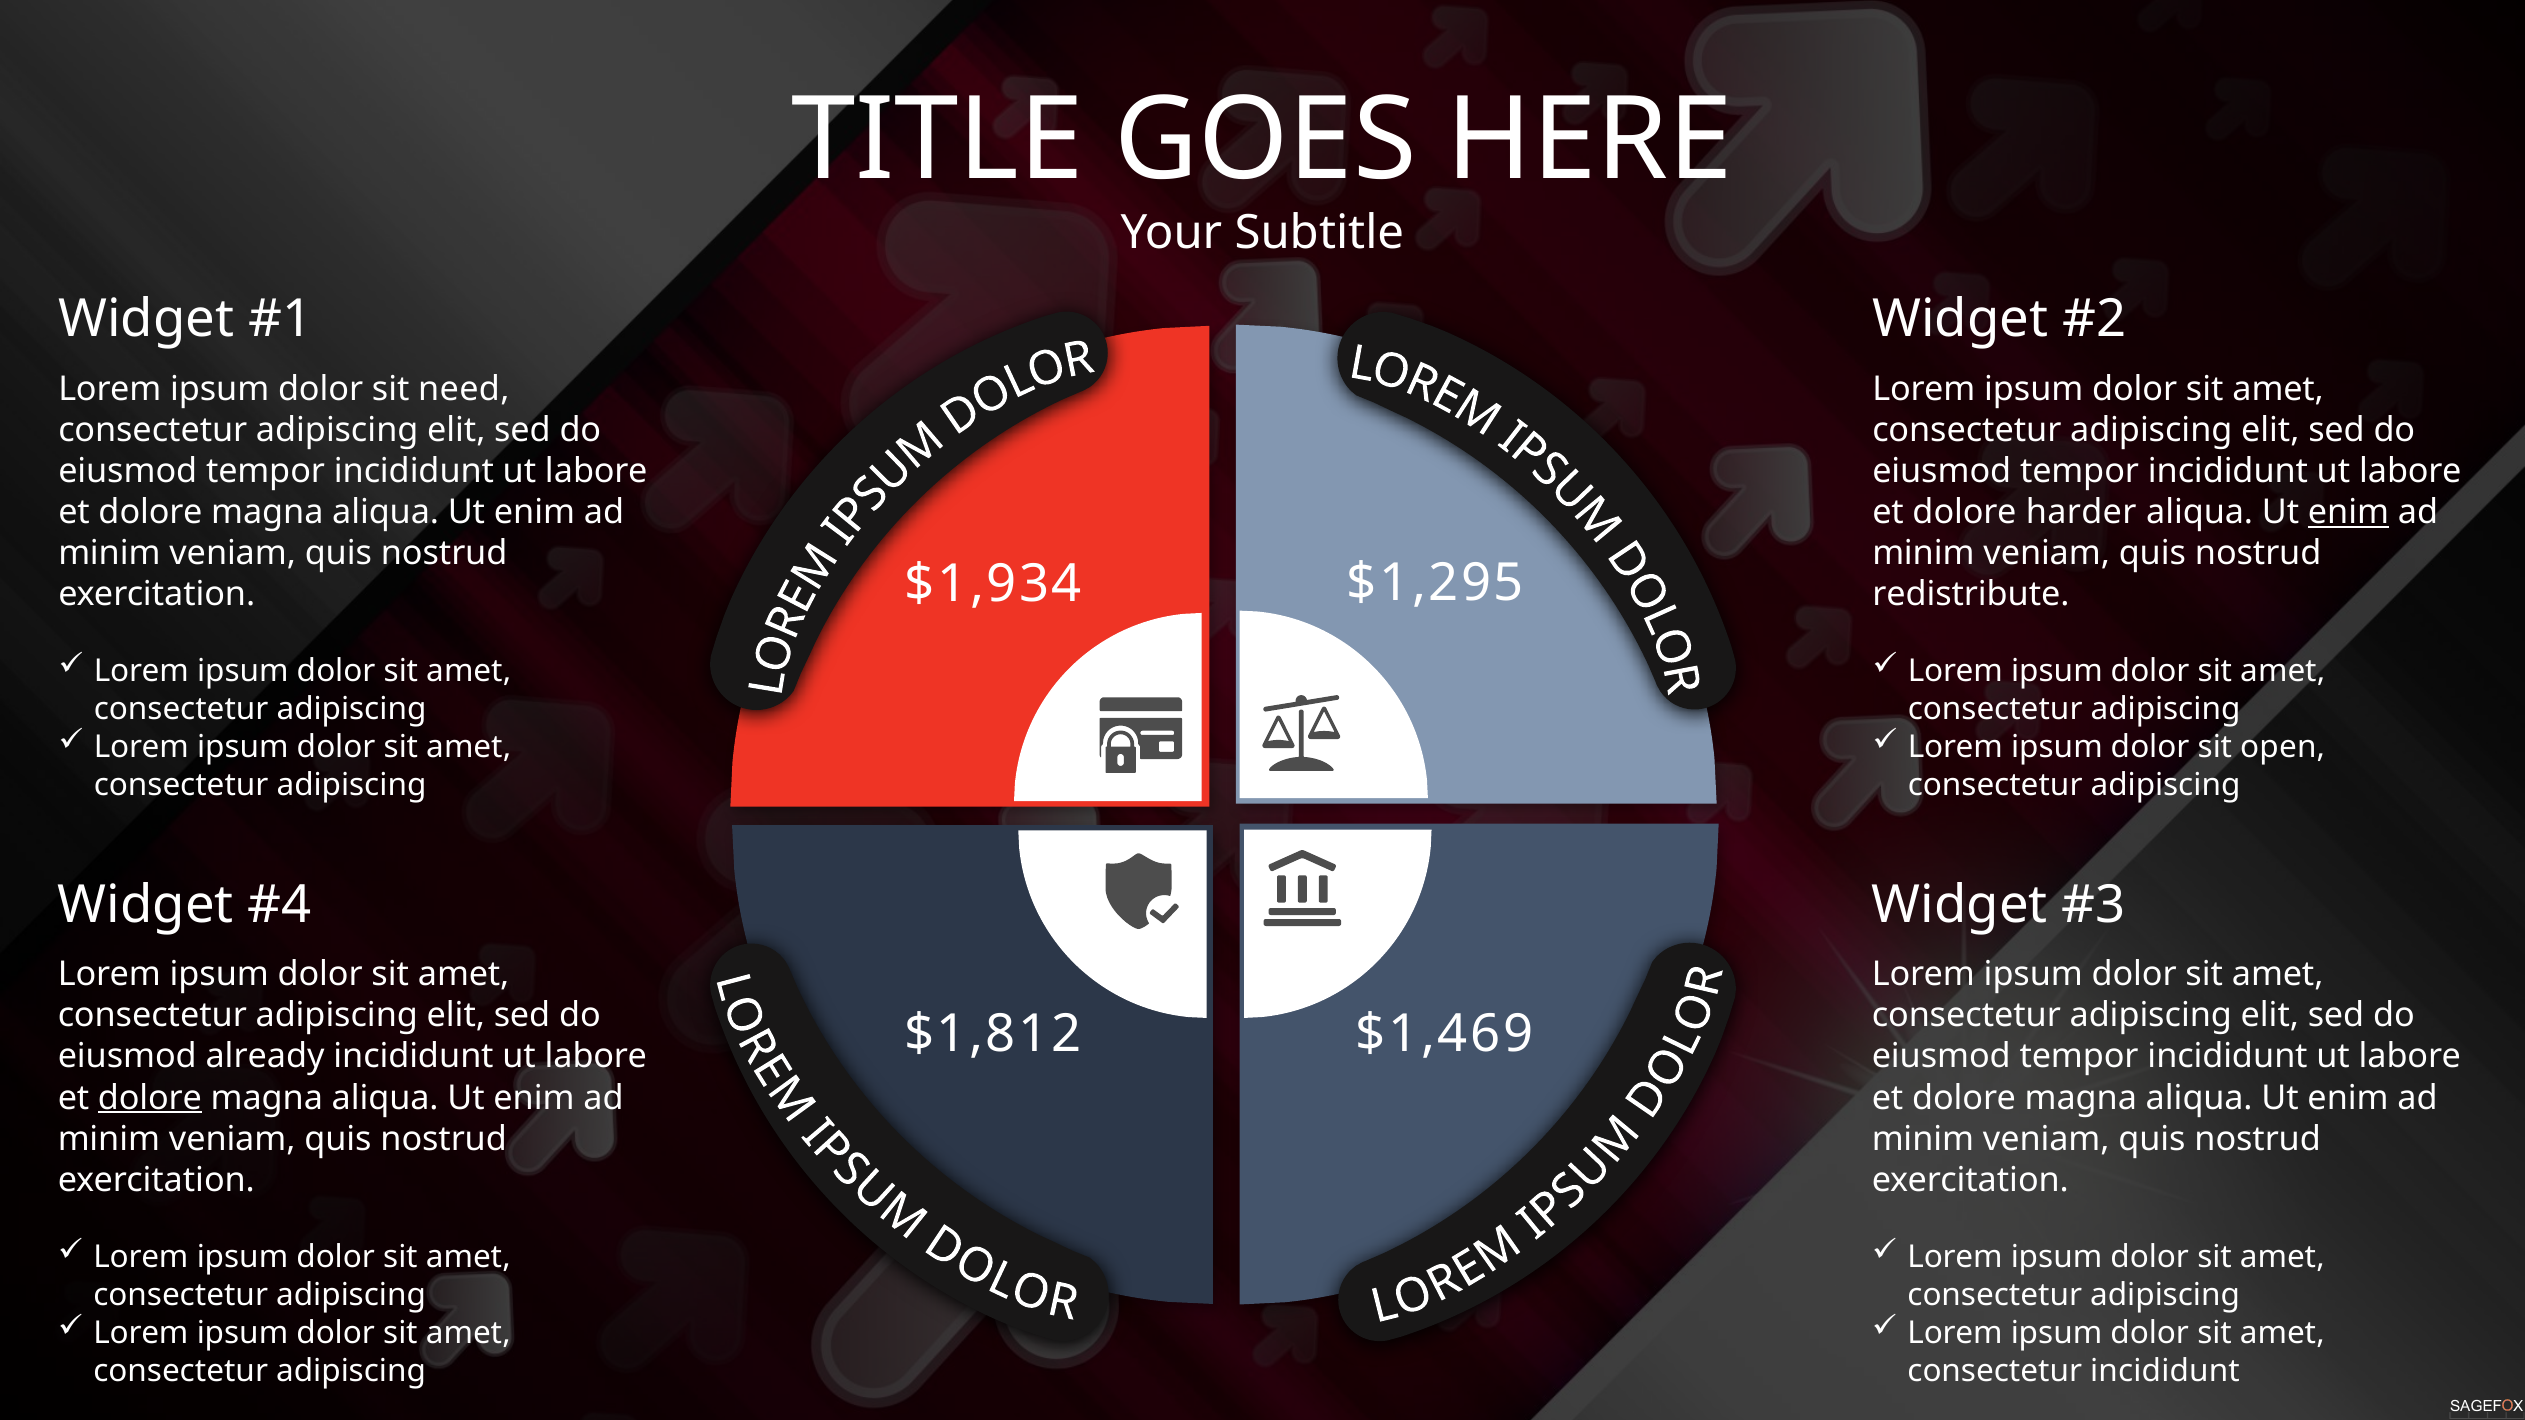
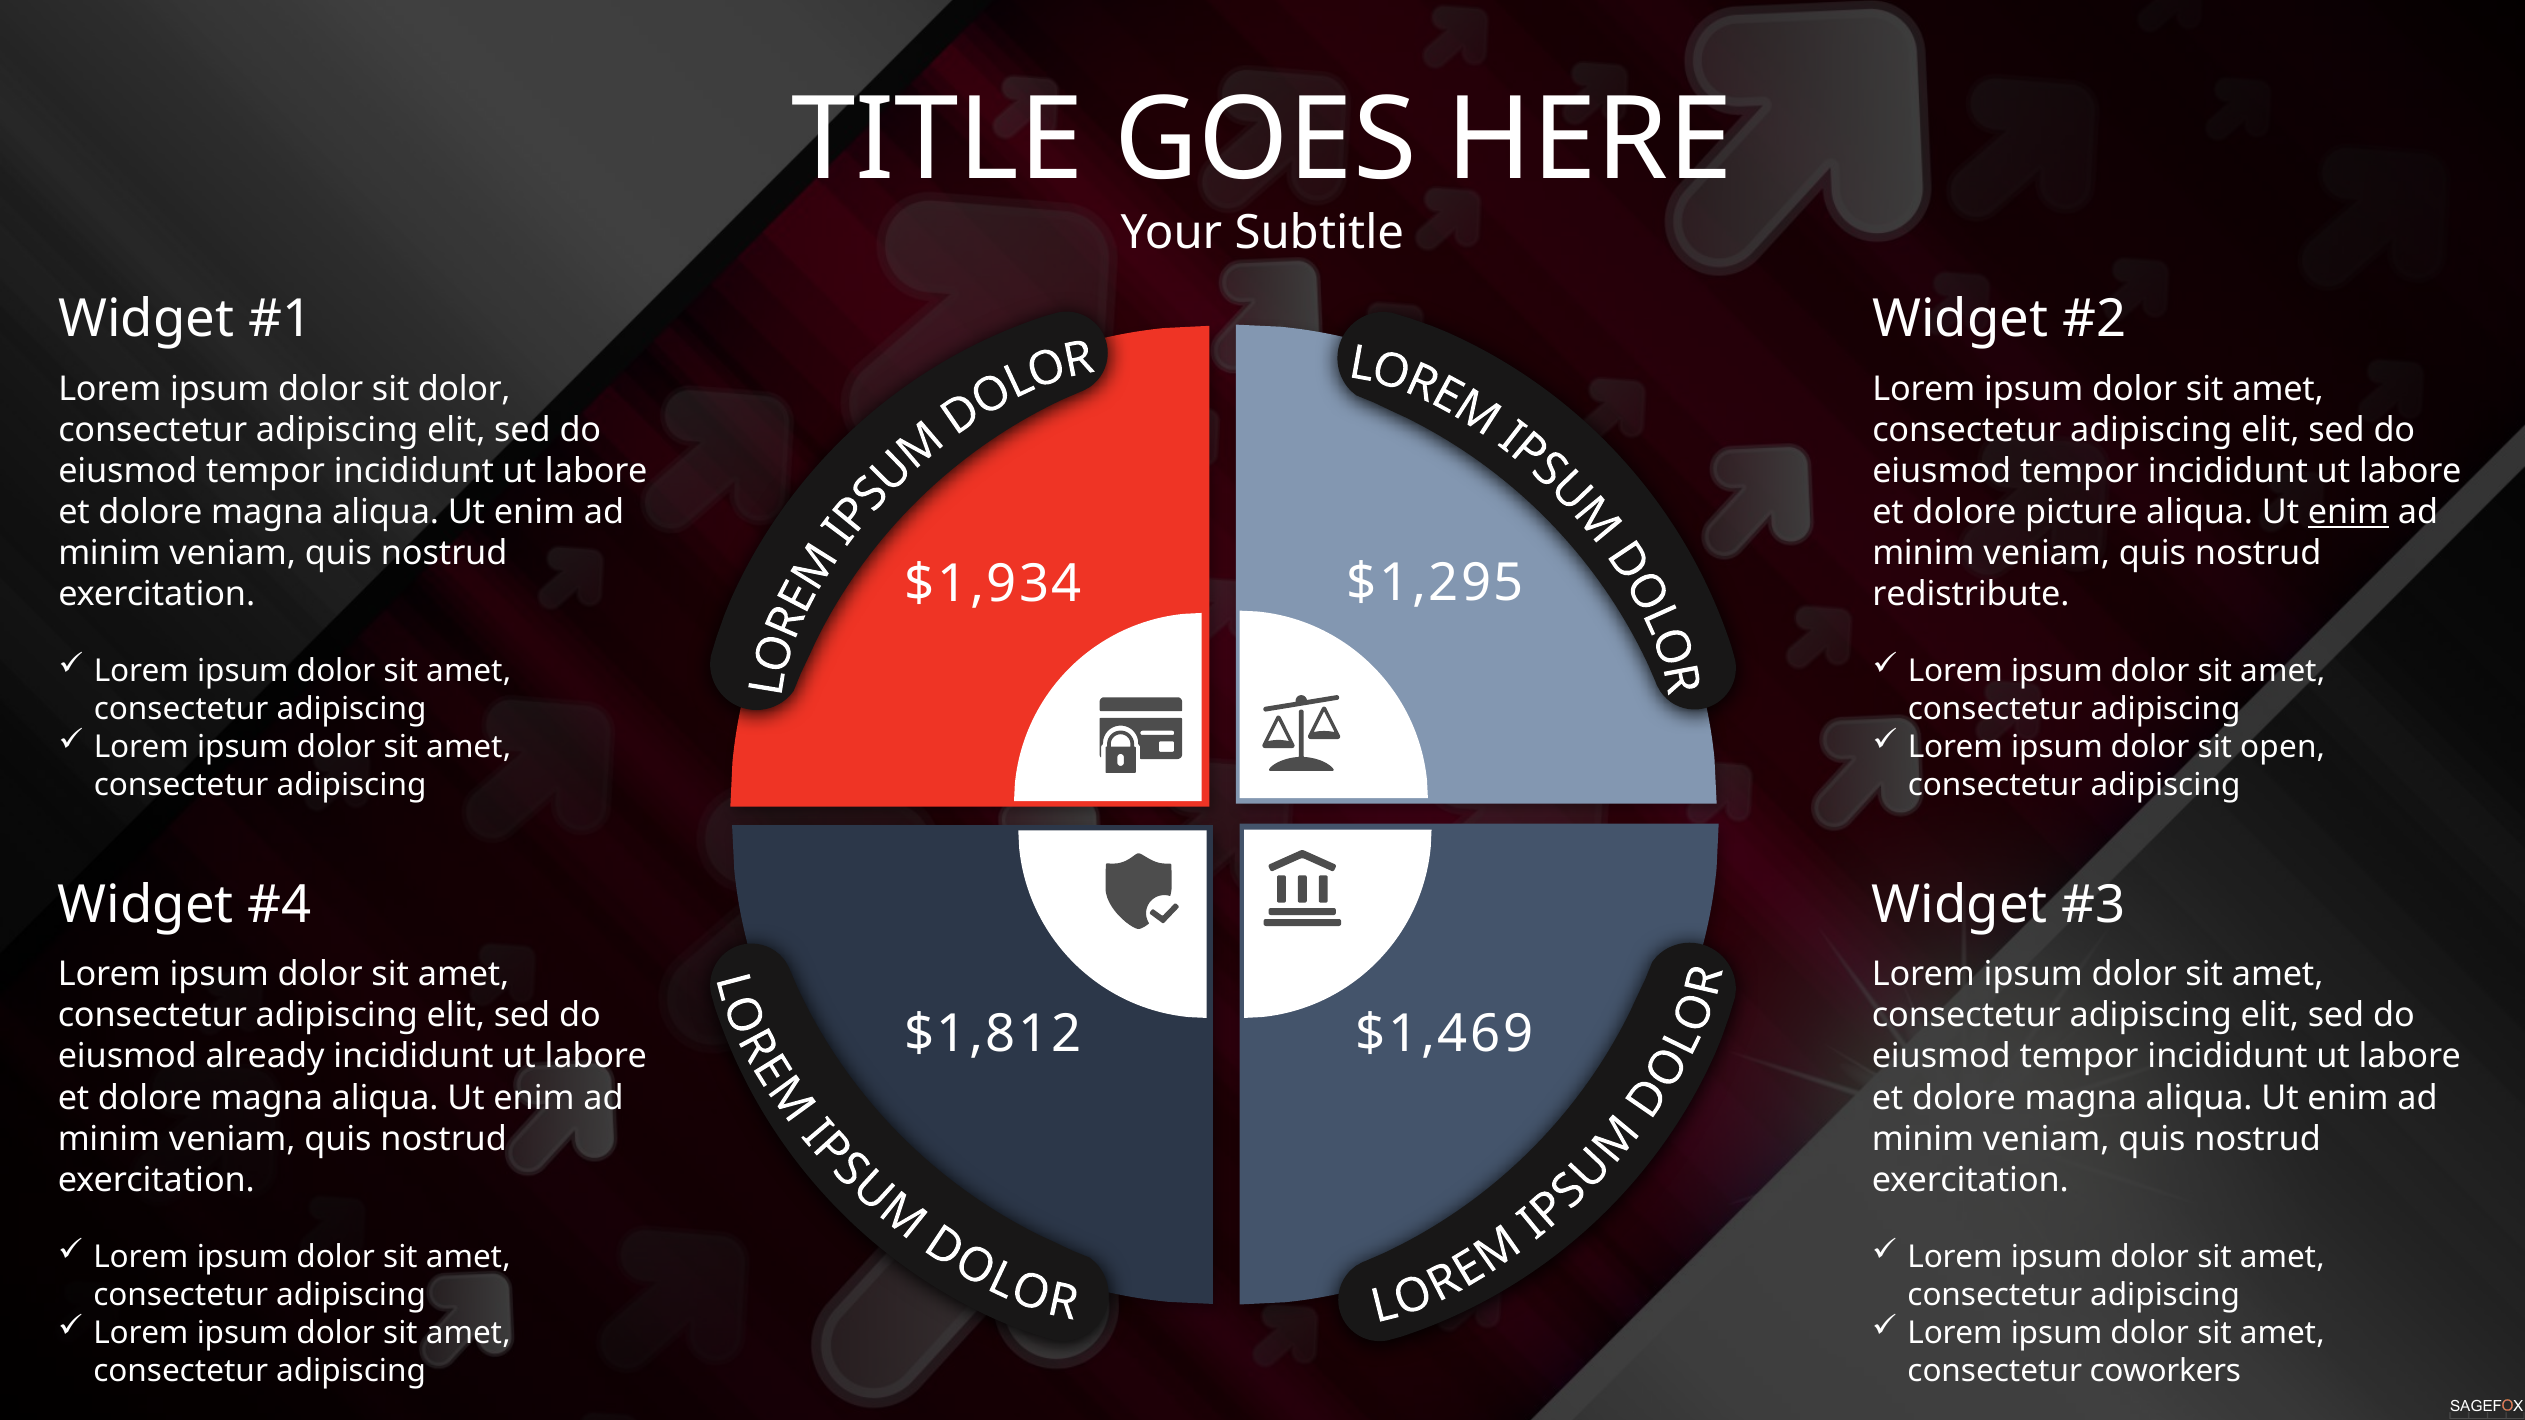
sit need: need -> dolor
harder: harder -> picture
dolore at (150, 1098) underline: present -> none
consectetur incididunt: incididunt -> coworkers
